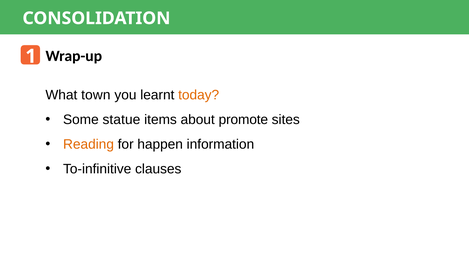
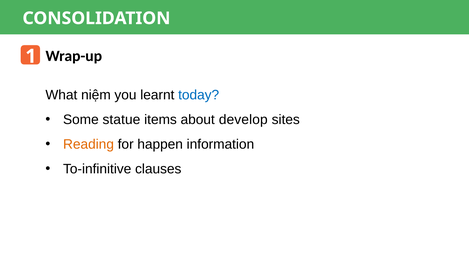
town: town -> niệm
today colour: orange -> blue
promote: promote -> develop
